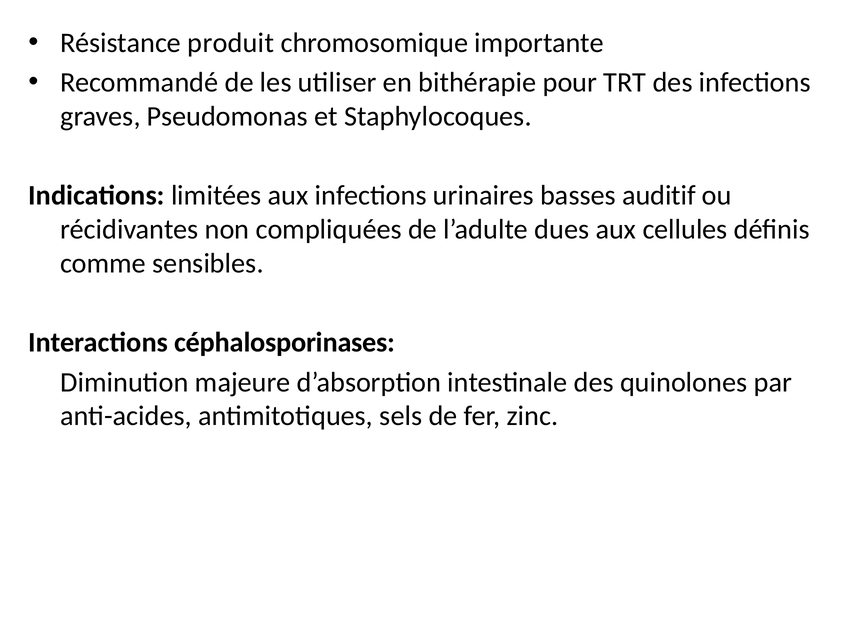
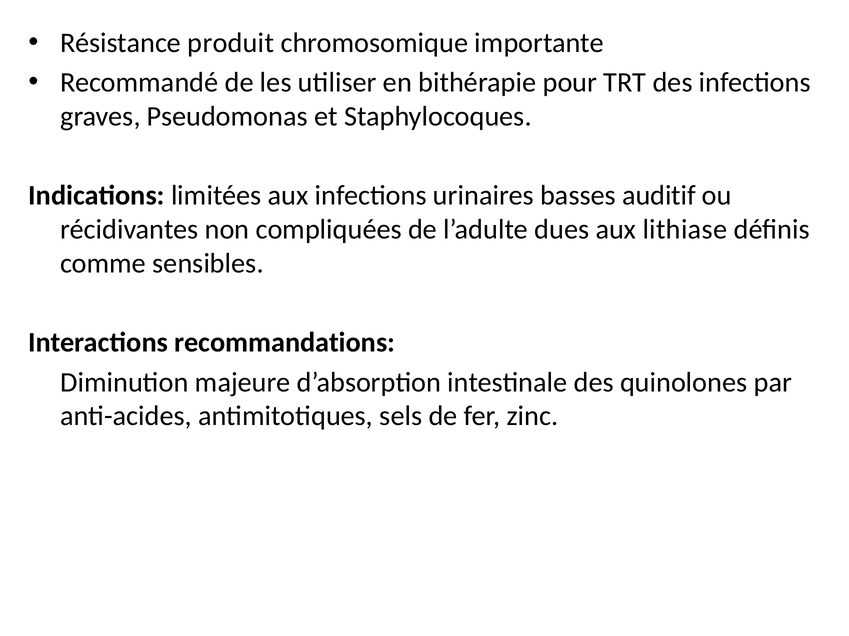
cellules: cellules -> lithiase
céphalosporinases: céphalosporinases -> recommandations
